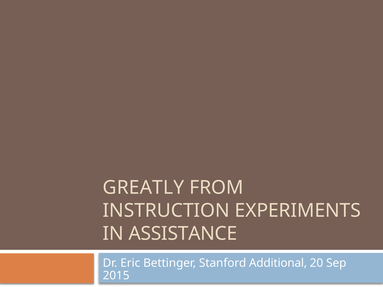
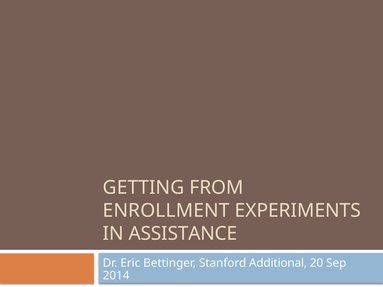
GREATLY: GREATLY -> GETTING
INSTRUCTION: INSTRUCTION -> ENROLLMENT
2015: 2015 -> 2014
